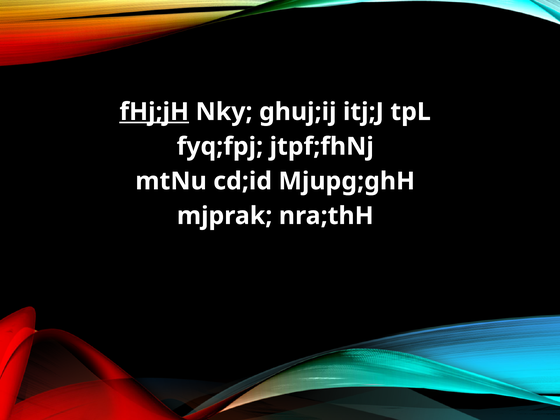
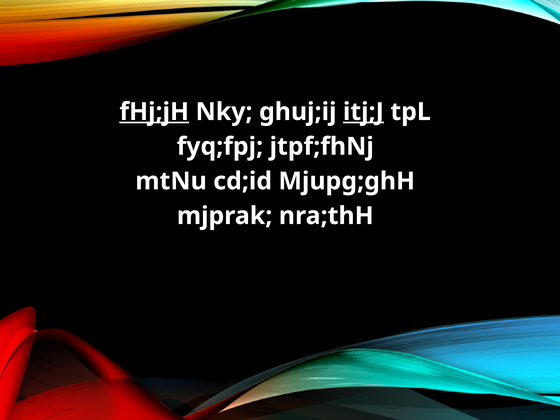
itj;J underline: none -> present
